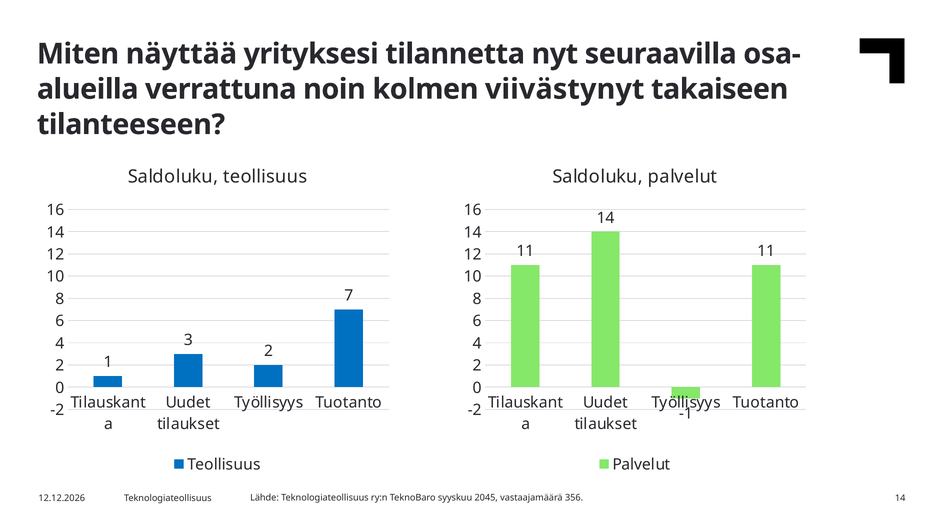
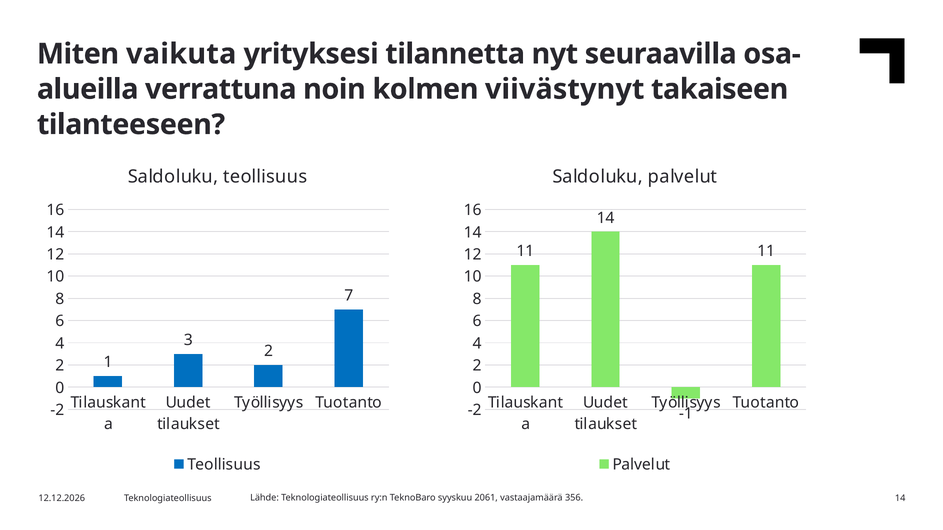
näyttää: näyttää -> vaikuta
2045: 2045 -> 2061
